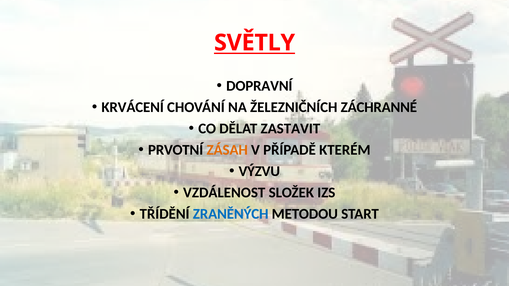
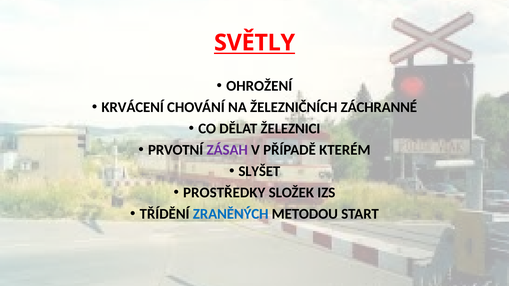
DOPRAVNÍ: DOPRAVNÍ -> OHROŽENÍ
ZASTAVIT: ZASTAVIT -> ŽELEZNICI
ZÁSAH colour: orange -> purple
VÝZVU: VÝZVU -> SLYŠET
VZDÁLENOST: VZDÁLENOST -> PROSTŘEDKY
